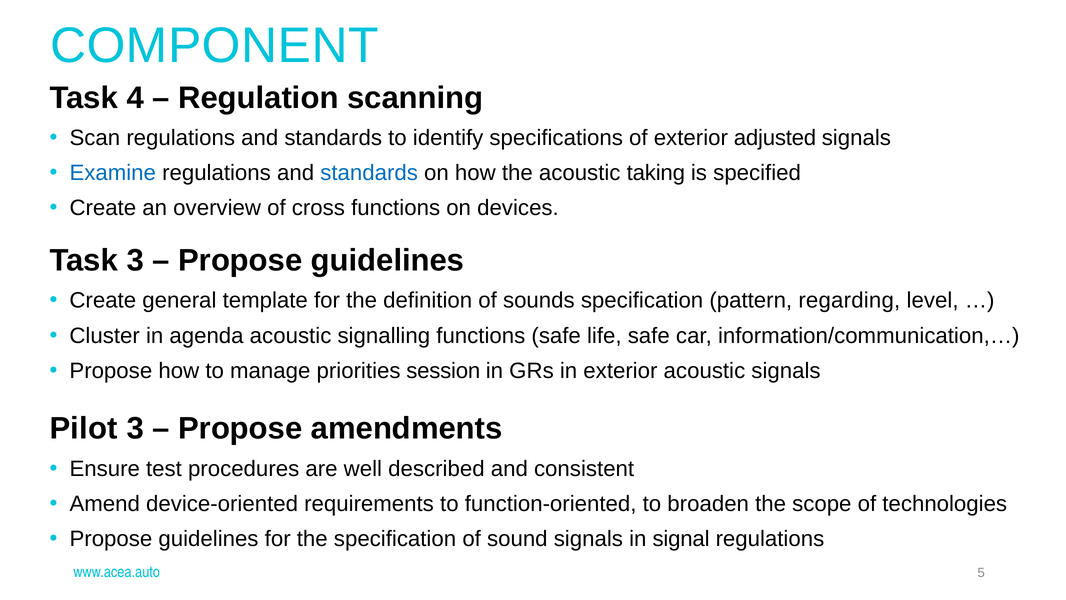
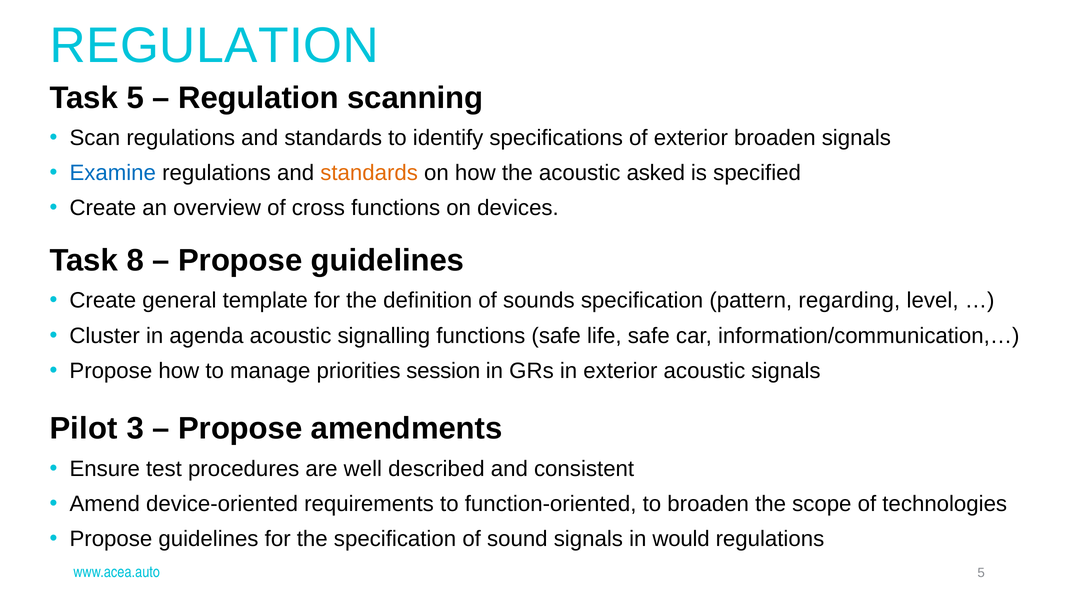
COMPONENT at (214, 46): COMPONENT -> REGULATION
Task 4: 4 -> 5
exterior adjusted: adjusted -> broaden
standards at (369, 173) colour: blue -> orange
taking: taking -> asked
Task 3: 3 -> 8
signal: signal -> would
